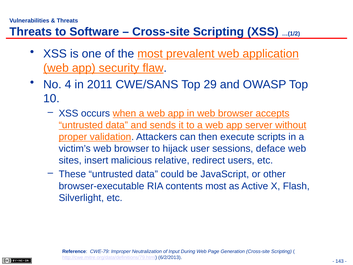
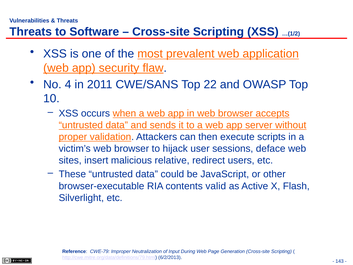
29: 29 -> 22
contents most: most -> valid
